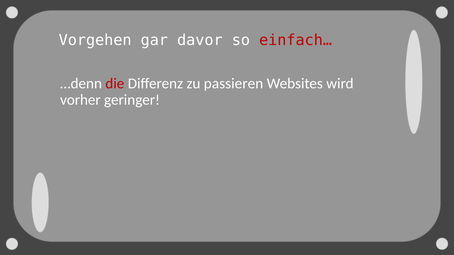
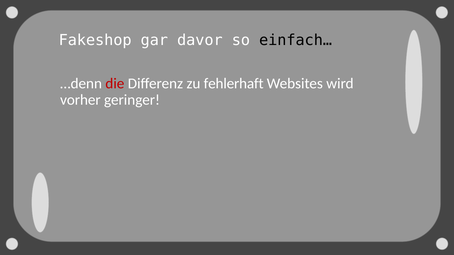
Vorgehen: Vorgehen -> Fakeshop
einfach… colour: red -> black
passieren: passieren -> fehlerhaft
